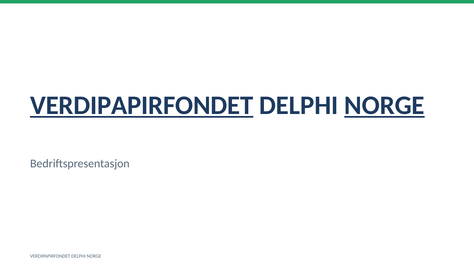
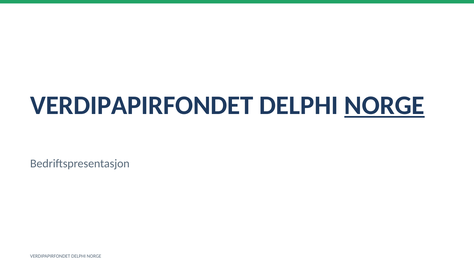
VERDIPAPIRFONDET at (142, 105) underline: present -> none
